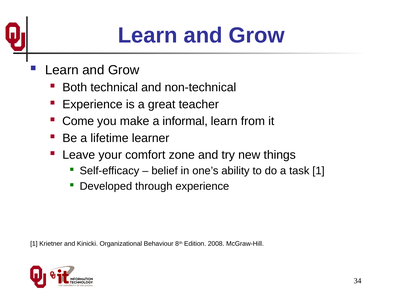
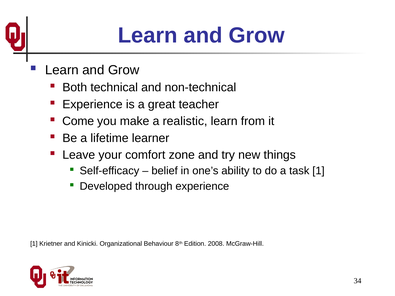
informal: informal -> realistic
